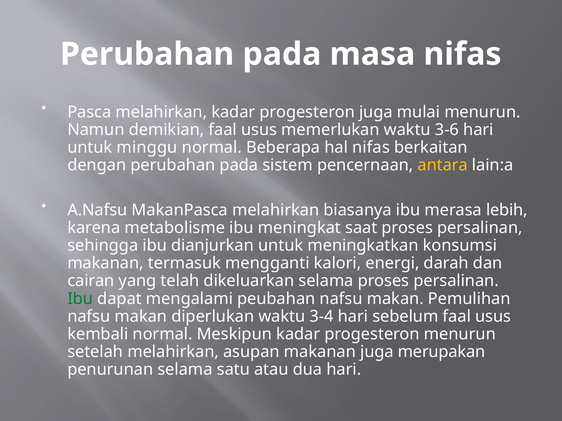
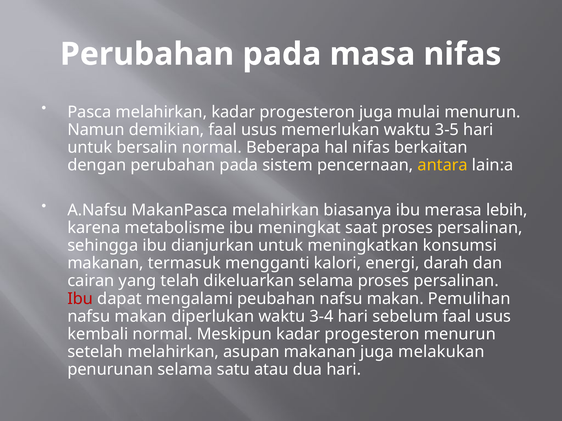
3-6: 3-6 -> 3-5
minggu: minggu -> bersalin
Ibu at (80, 299) colour: green -> red
merupakan: merupakan -> melakukan
